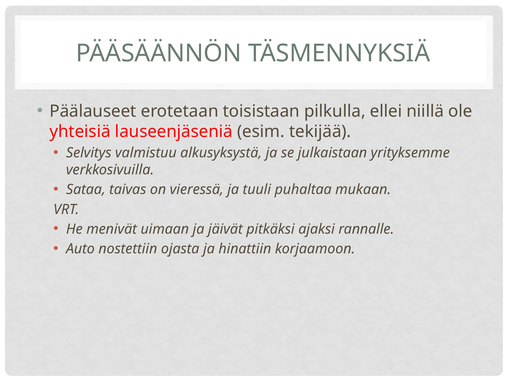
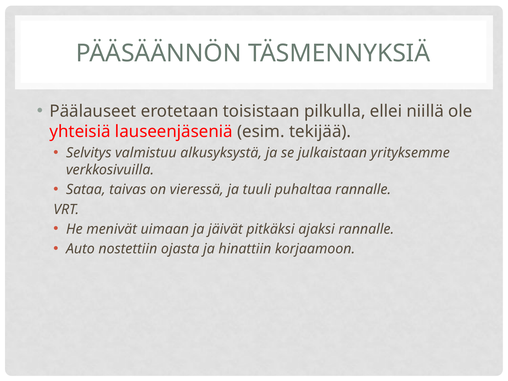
puhaltaa mukaan: mukaan -> rannalle
